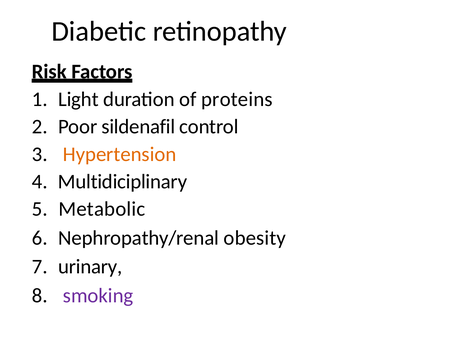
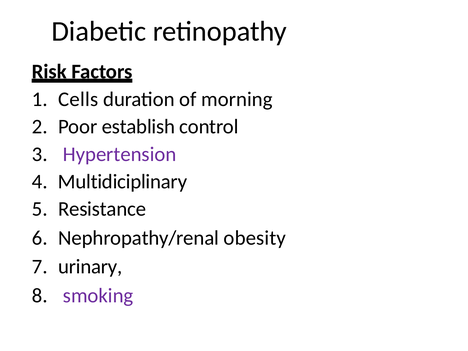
Light: Light -> Cells
proteins: proteins -> morning
sildenafil: sildenafil -> establish
Hypertension colour: orange -> purple
Metabolic: Metabolic -> Resistance
